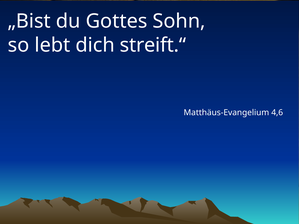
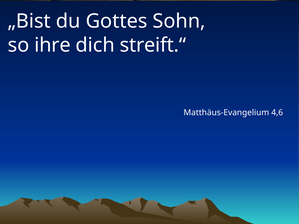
lebt: lebt -> ihre
